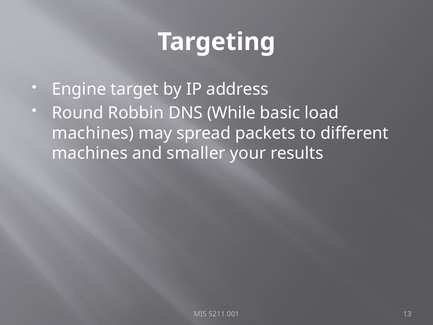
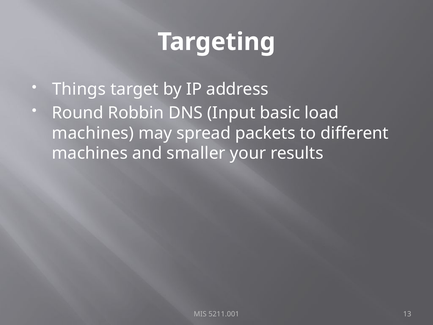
Engine: Engine -> Things
While: While -> Input
